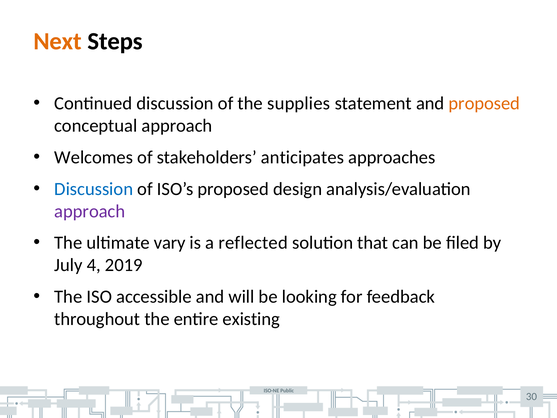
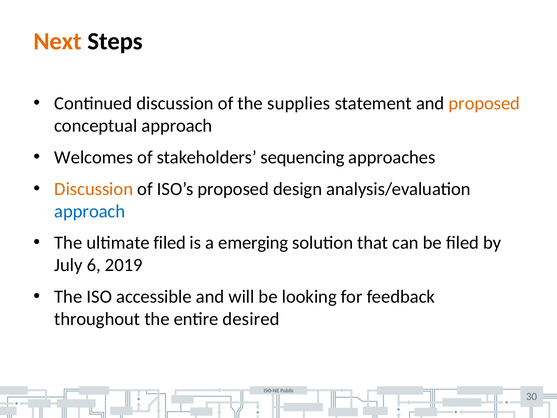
anticipates: anticipates -> sequencing
Discussion at (94, 189) colour: blue -> orange
approach at (90, 211) colour: purple -> blue
ultimate vary: vary -> filed
reflected: reflected -> emerging
4: 4 -> 6
existing: existing -> desired
